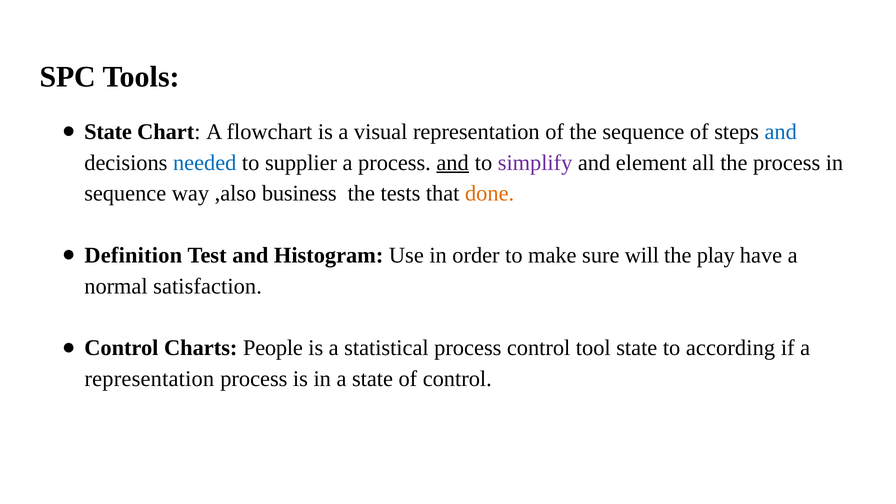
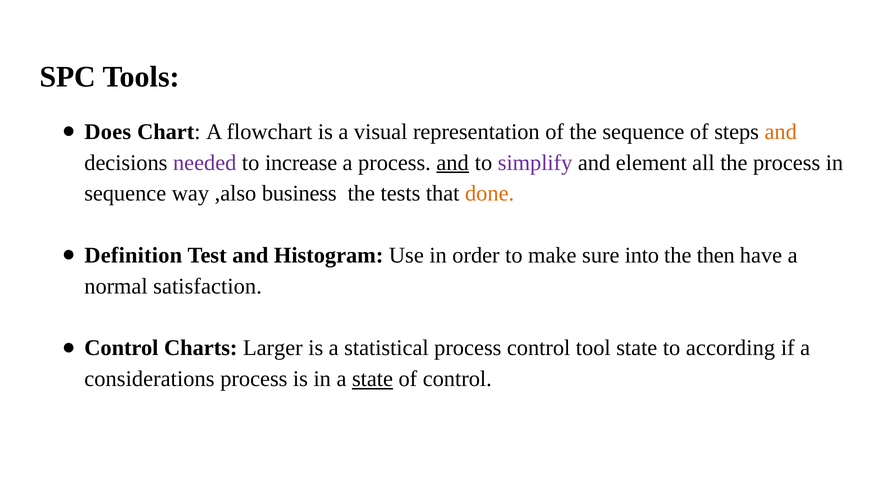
State at (108, 132): State -> Does
and at (781, 132) colour: blue -> orange
needed colour: blue -> purple
supplier: supplier -> increase
will: will -> into
play: play -> then
People: People -> Larger
representation at (149, 379): representation -> considerations
state at (372, 379) underline: none -> present
